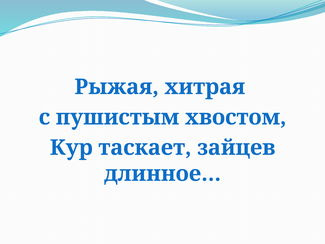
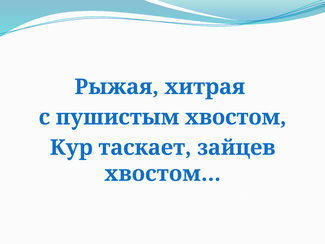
длинное…: длинное… -> хвостом…
